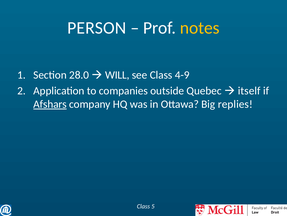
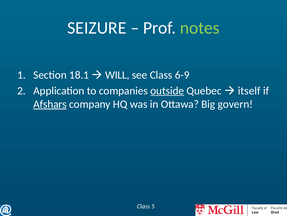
PERSON: PERSON -> SEIZURE
notes colour: yellow -> light green
28.0: 28.0 -> 18.1
4-9: 4-9 -> 6-9
outside underline: none -> present
replies: replies -> govern
